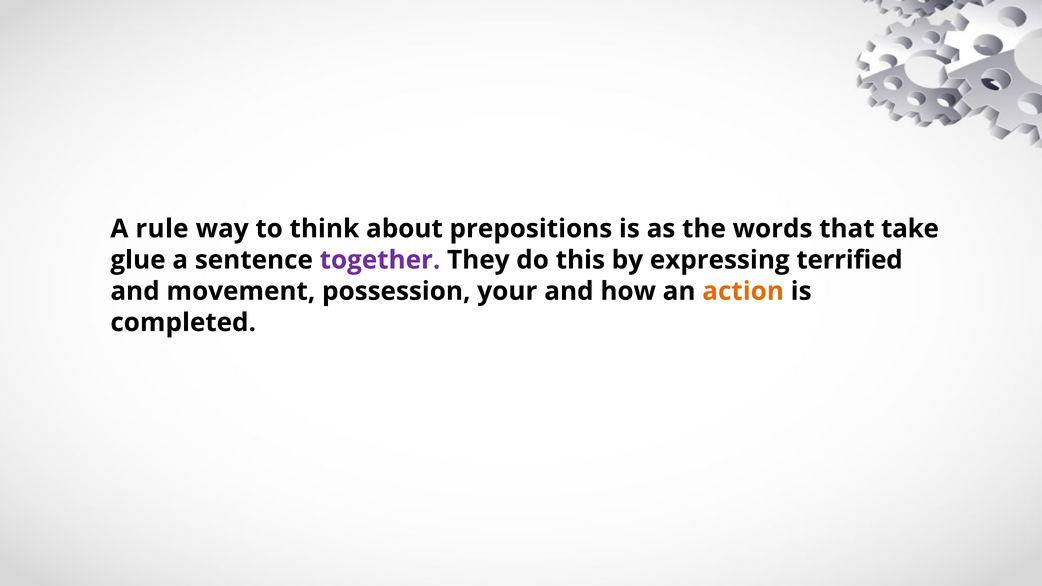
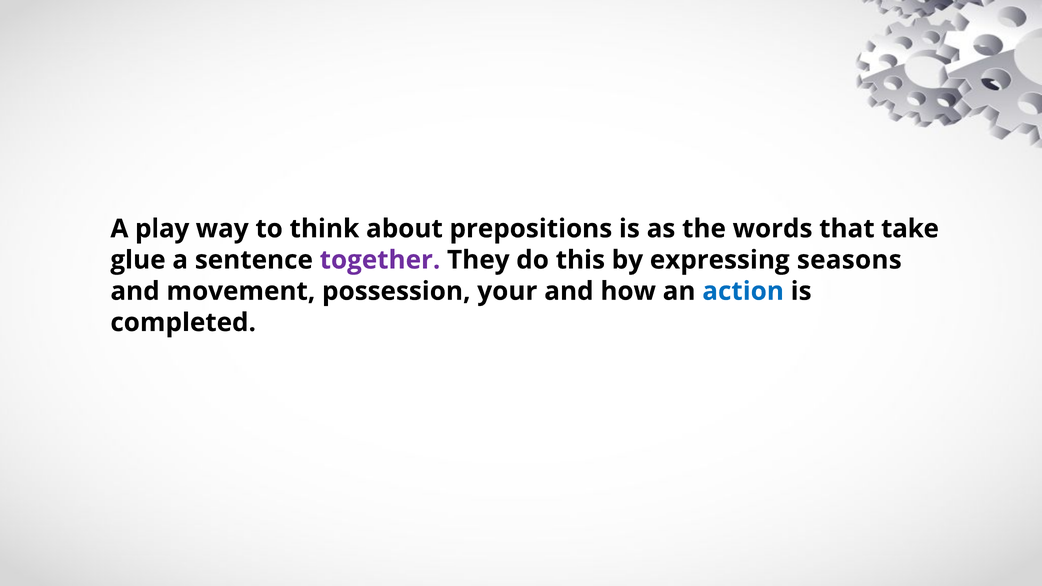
rule: rule -> play
terrified: terrified -> seasons
action colour: orange -> blue
